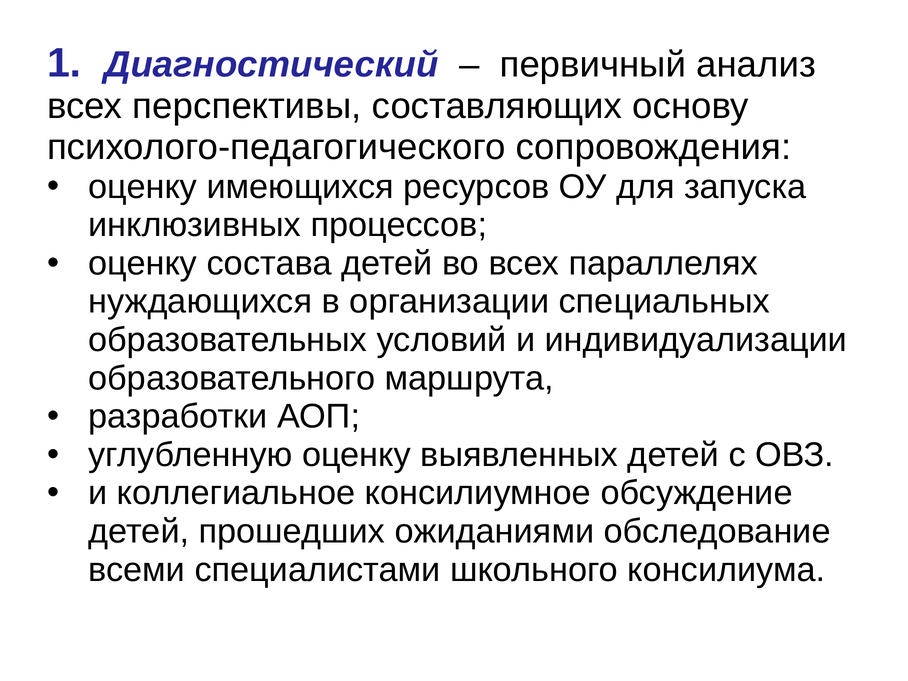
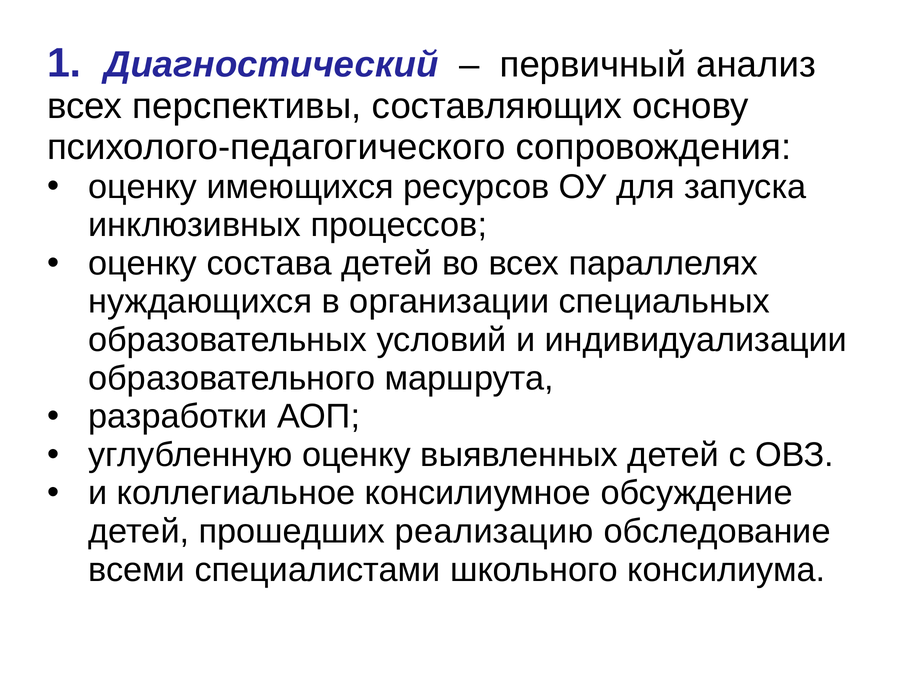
ожиданиями: ожиданиями -> реализацию
